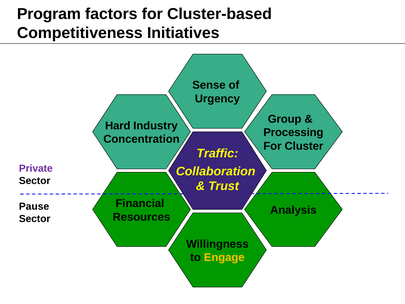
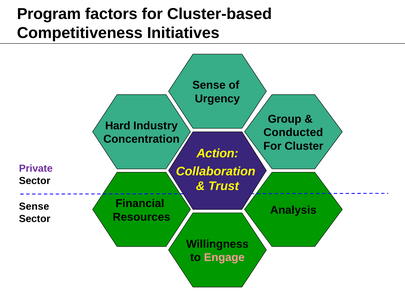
Processing: Processing -> Conducted
Traffic: Traffic -> Action
Pause at (34, 206): Pause -> Sense
Engage colour: yellow -> pink
